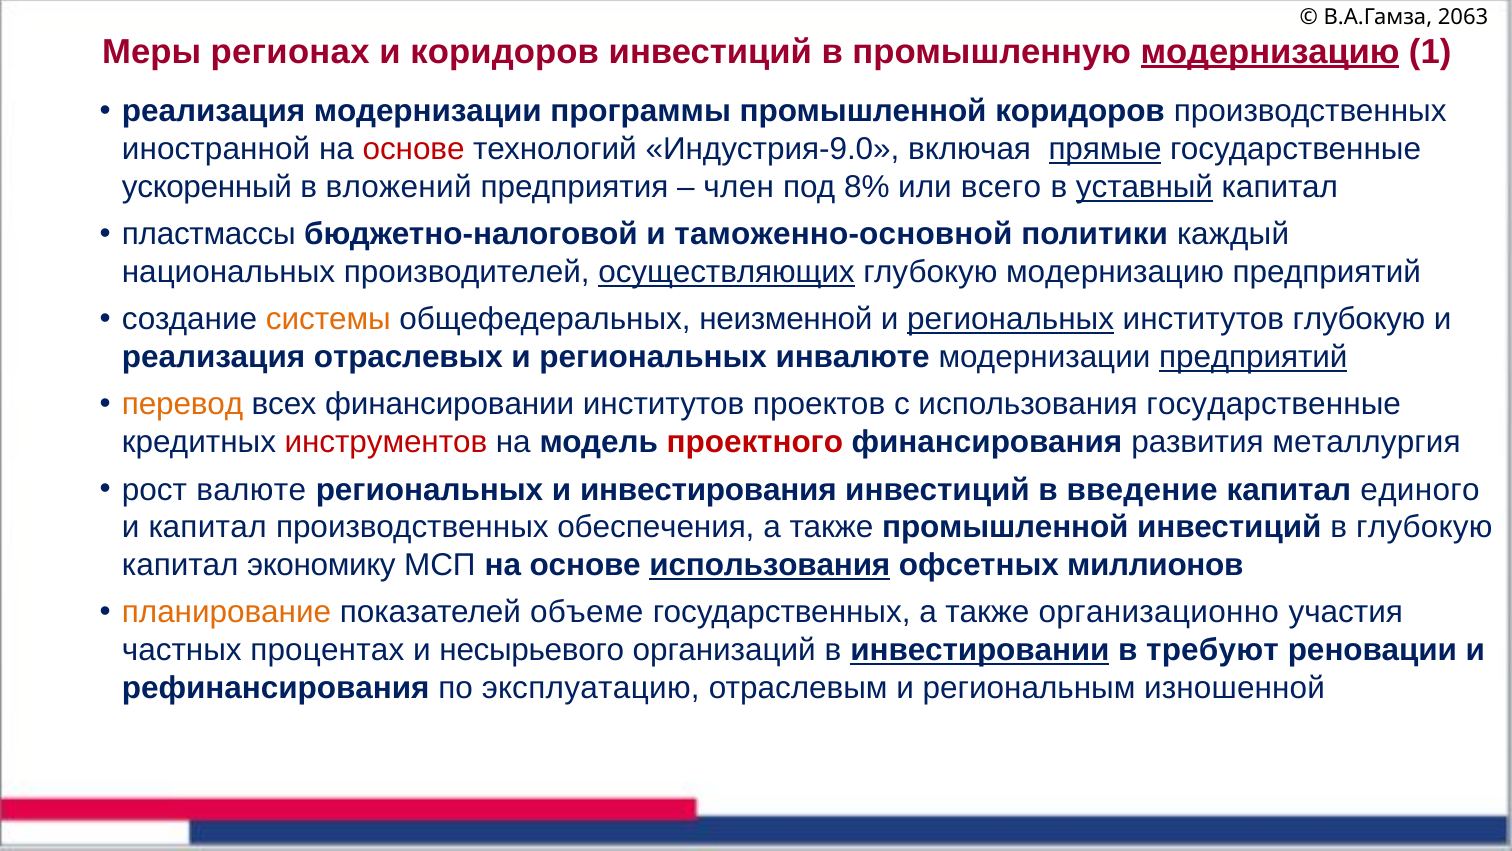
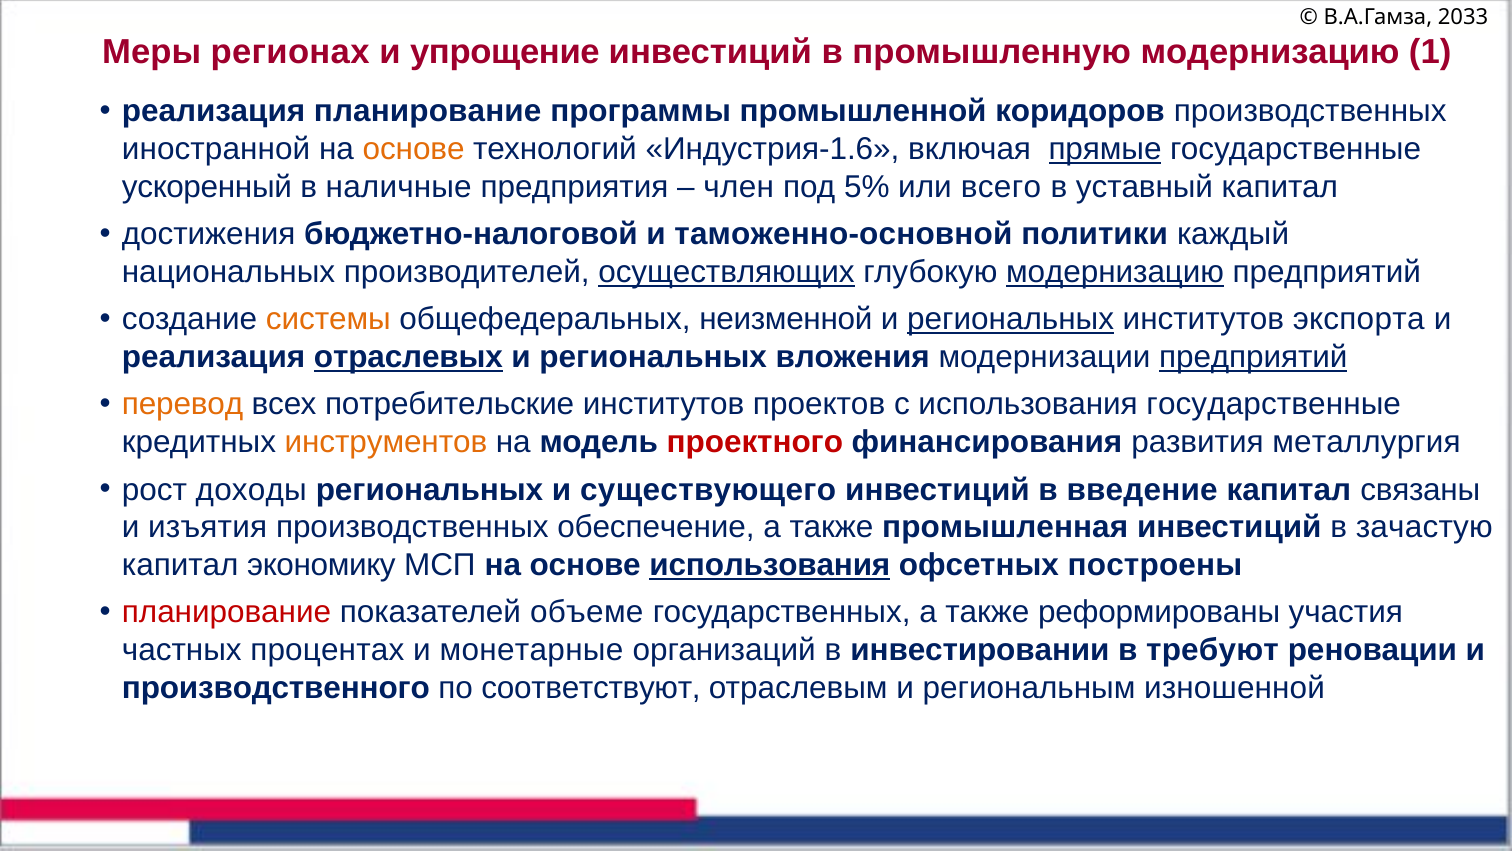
2063: 2063 -> 2033
и коридоров: коридоров -> упрощение
модернизацию at (1270, 52) underline: present -> none
реализация модернизации: модернизации -> планирование
основе at (414, 149) colour: red -> orange
Индустрия-9.0: Индустрия-9.0 -> Индустрия-1.6
вложений: вложений -> наличные
8%: 8% -> 5%
уставный underline: present -> none
пластмассы: пластмассы -> достижения
модернизацию at (1115, 272) underline: none -> present
институтов глубокую: глубокую -> экспорта
отраслевых underline: none -> present
инвалюте: инвалюте -> вложения
финансировании: финансировании -> потребительские
инструментов colour: red -> orange
валюте: валюте -> доходы
инвестирования: инвестирования -> существующего
единого: единого -> связаны
и капитал: капитал -> изъятия
обеспечения: обеспечения -> обеспечение
также промышленной: промышленной -> промышленная
в глубокую: глубокую -> зачастую
миллионов: миллионов -> построены
планирование at (227, 612) colour: orange -> red
организационно: организационно -> реформированы
несырьевого: несырьевого -> монетарные
инвестировании underline: present -> none
рефинансирования: рефинансирования -> производственного
эксплуатацию: эксплуатацию -> соответствуют
